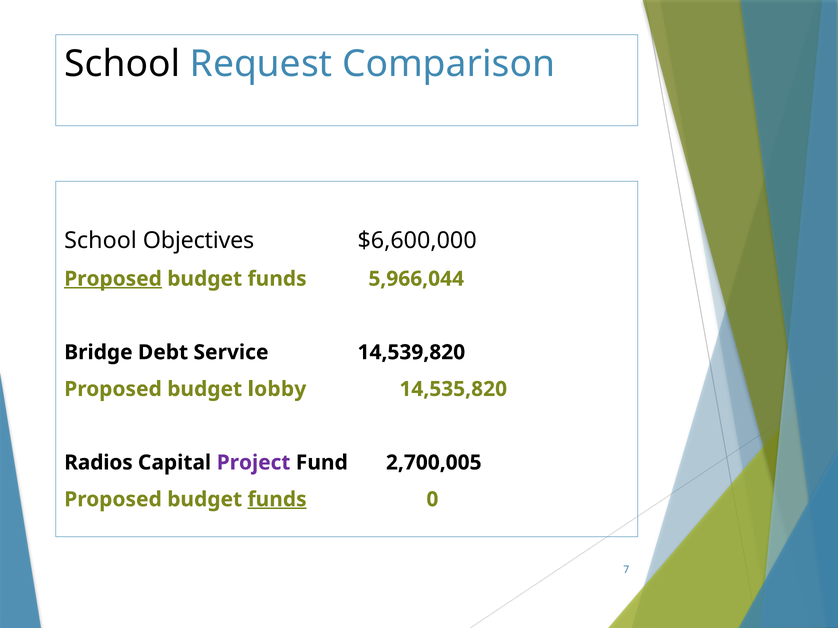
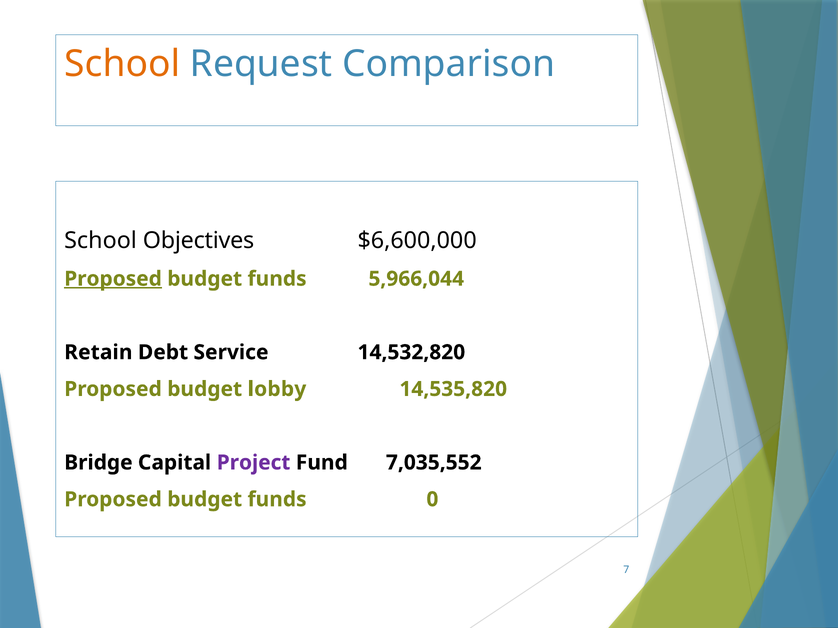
School at (122, 64) colour: black -> orange
Bridge: Bridge -> Retain
14,539,820: 14,539,820 -> 14,532,820
Radios: Radios -> Bridge
2,700,005: 2,700,005 -> 7,035,552
funds at (277, 500) underline: present -> none
